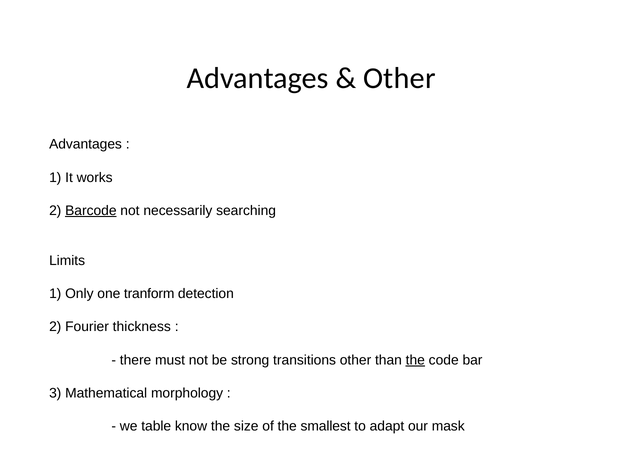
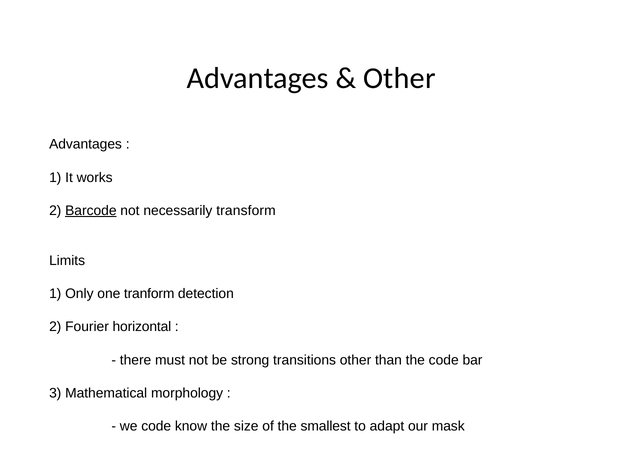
searching: searching -> transform
thickness: thickness -> horizontal
the at (415, 360) underline: present -> none
we table: table -> code
